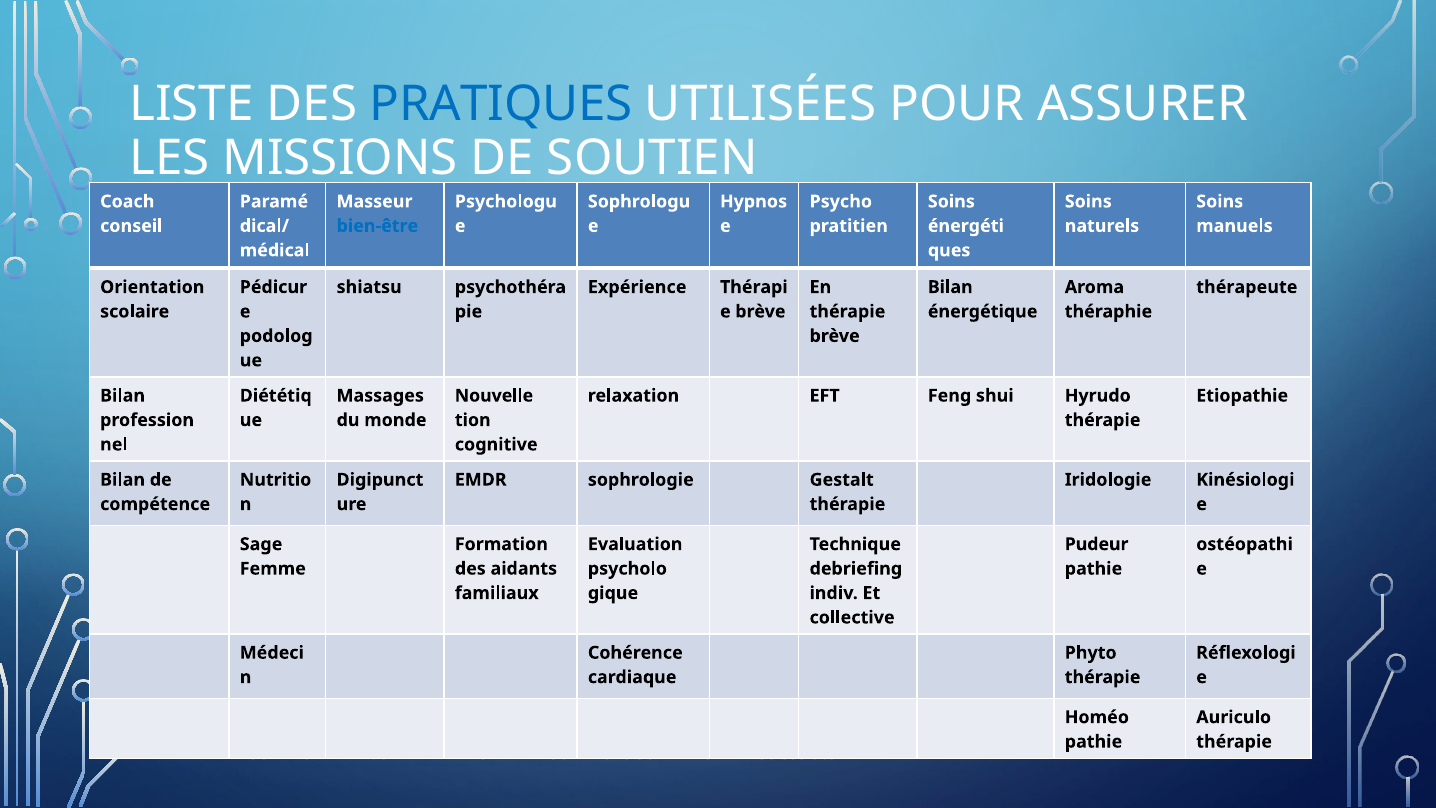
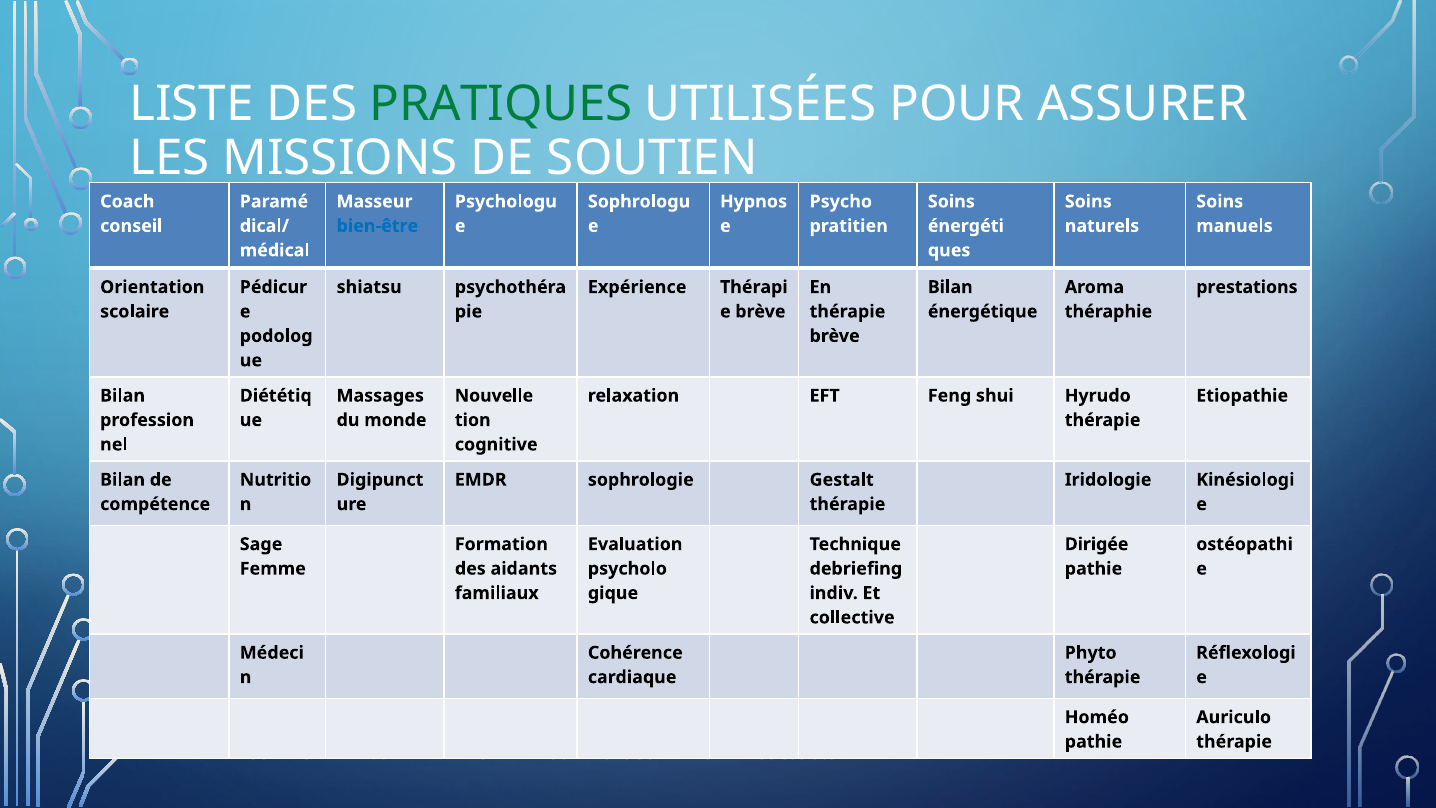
PRATIQUES colour: blue -> green
thérapeute: thérapeute -> prestations
Pudeur: Pudeur -> Dirigée
